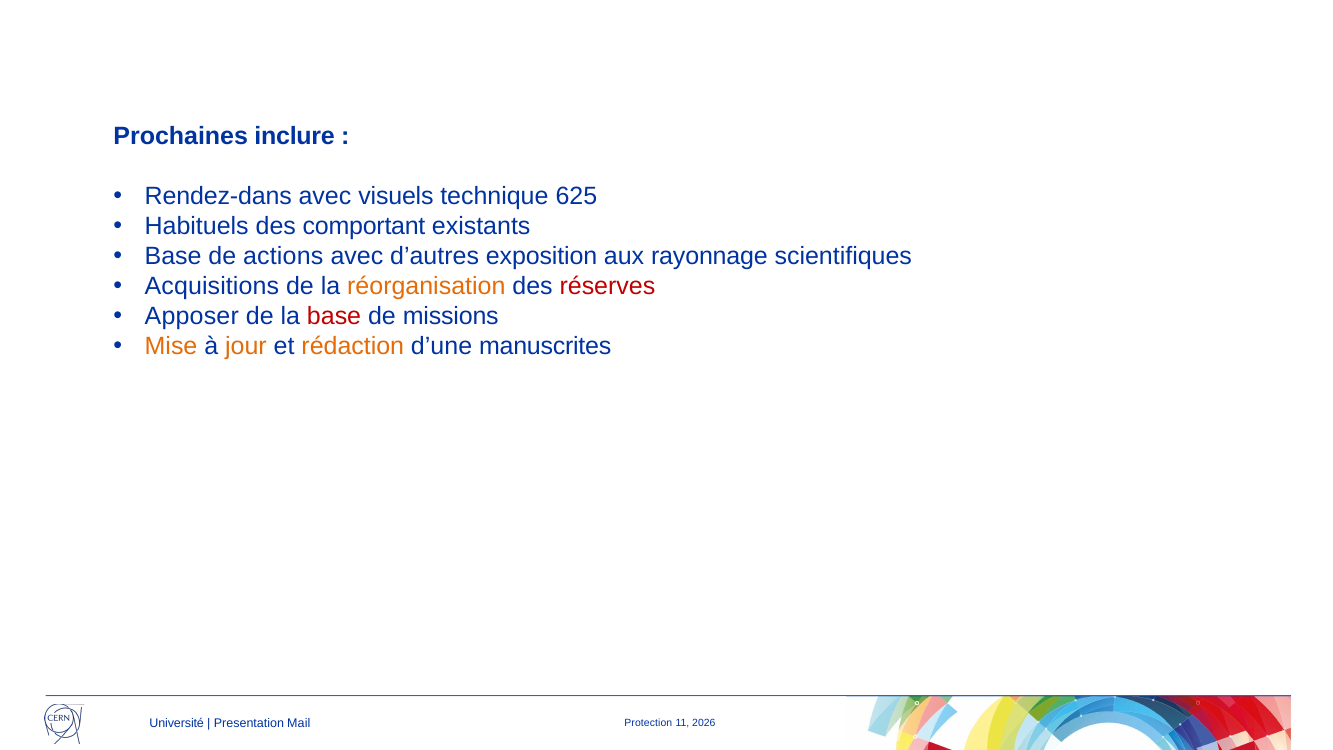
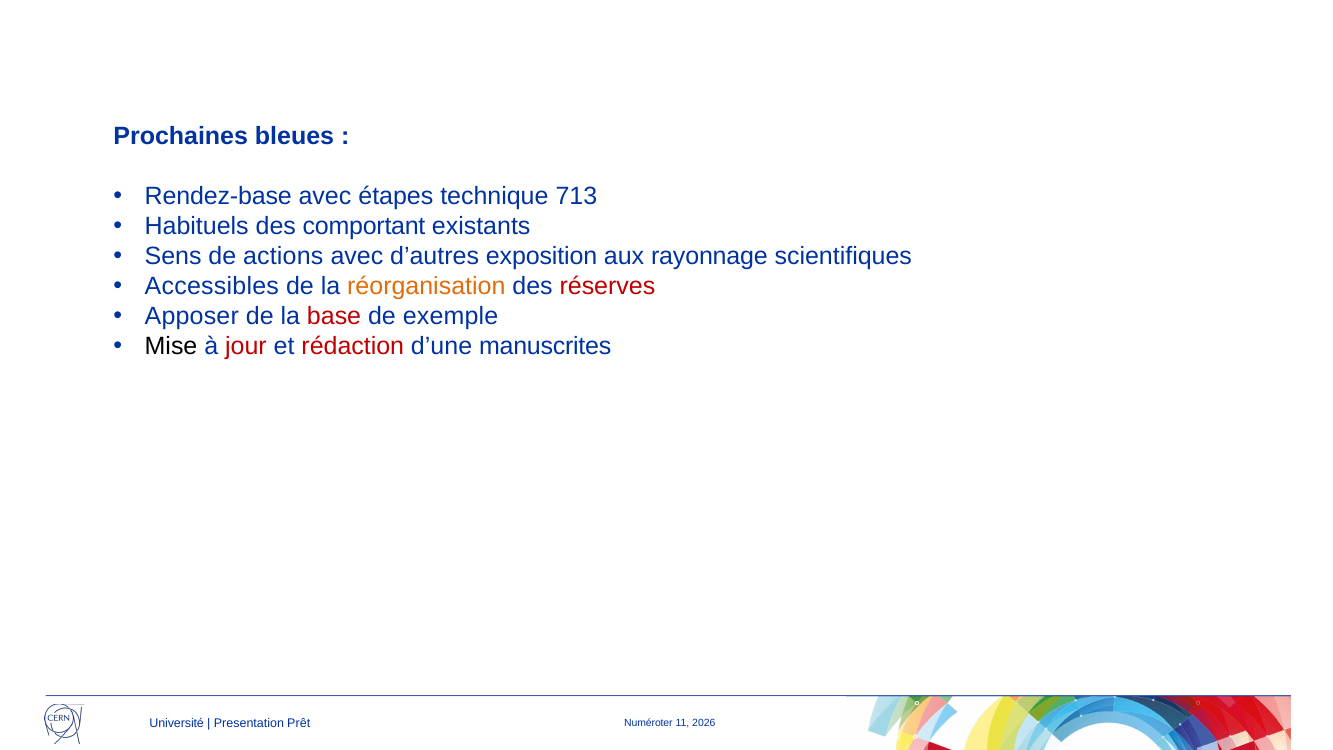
inclure: inclure -> bleues
Rendez-dans: Rendez-dans -> Rendez-base
visuels: visuels -> étapes
625: 625 -> 713
Base at (173, 256): Base -> Sens
Acquisitions: Acquisitions -> Accessibles
missions: missions -> exemple
Mise colour: orange -> black
jour colour: orange -> red
rédaction colour: orange -> red
Mail: Mail -> Prêt
Protection: Protection -> Numéroter
